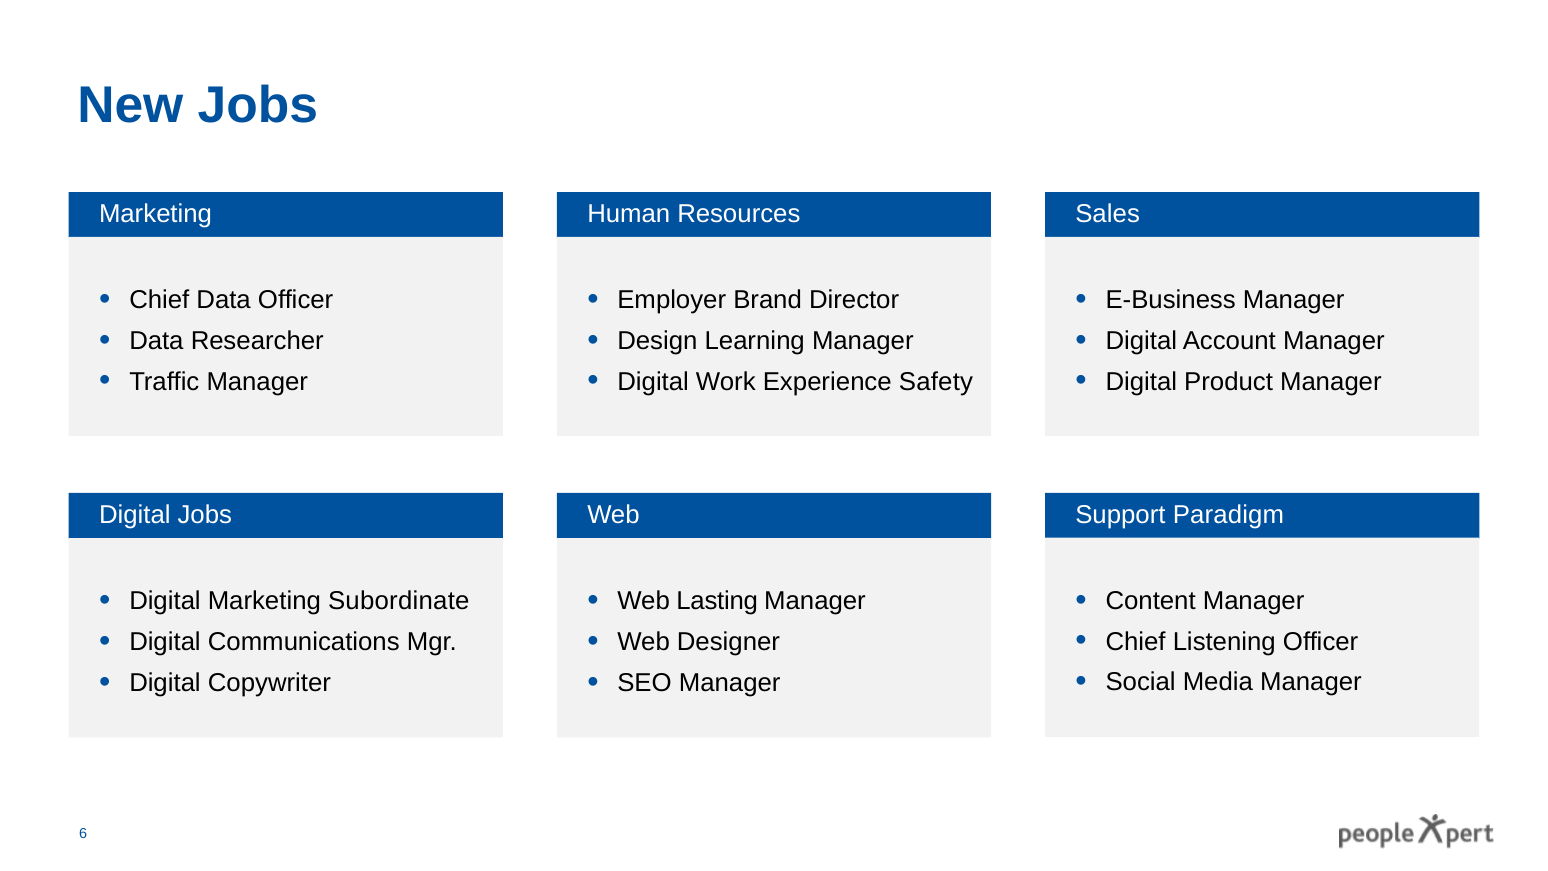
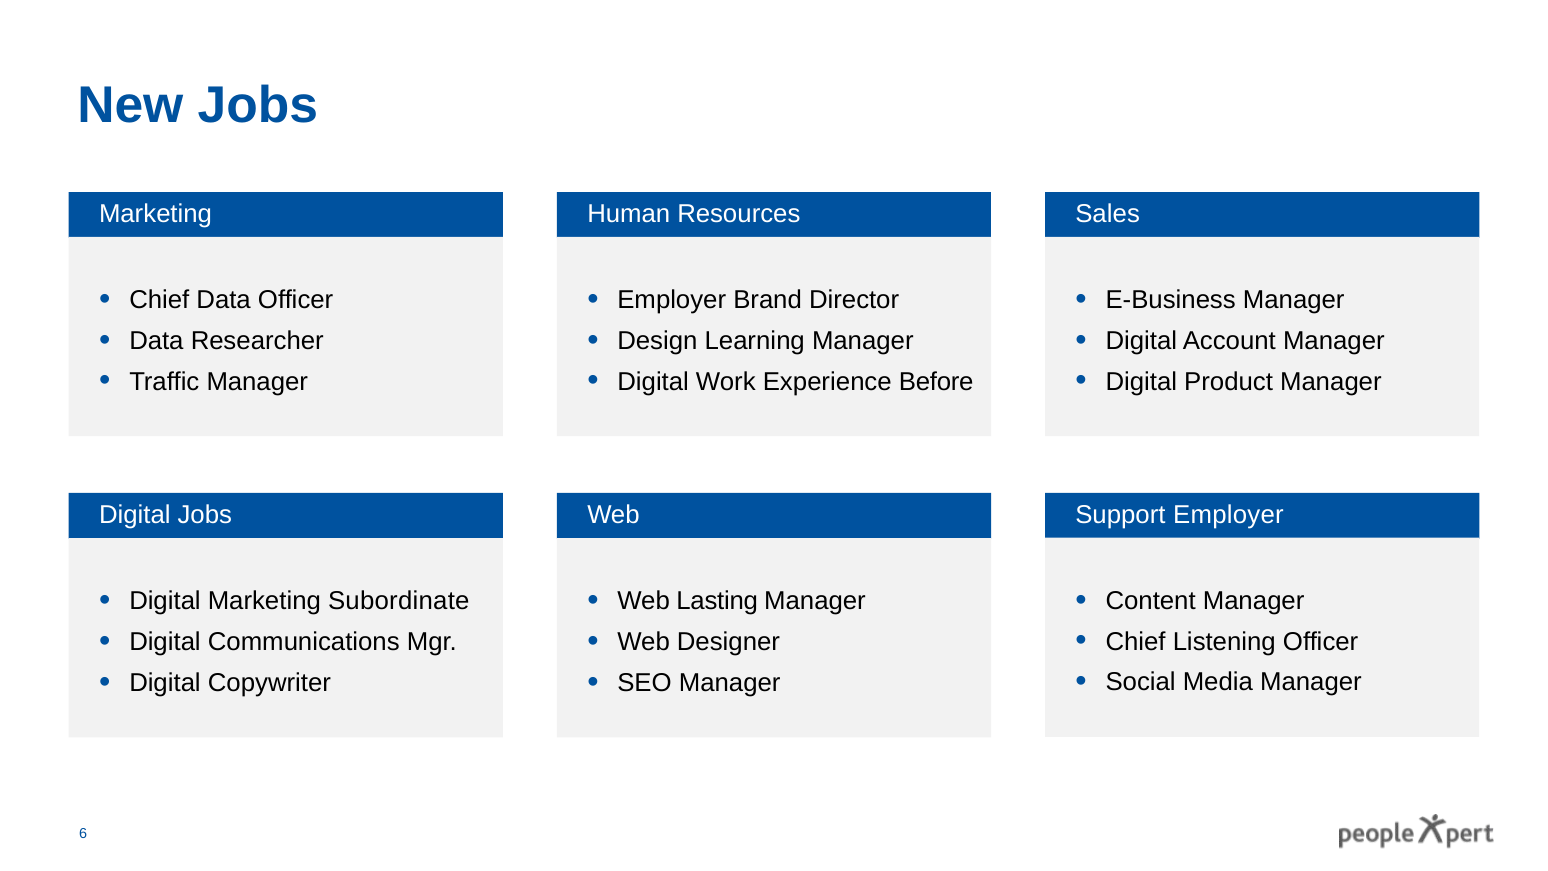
Safety: Safety -> Before
Support Paradigm: Paradigm -> Employer
